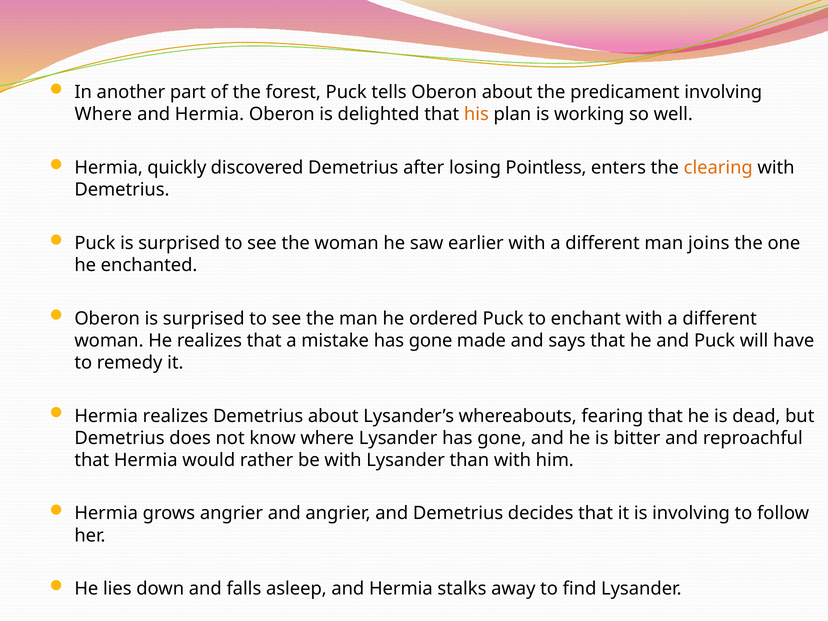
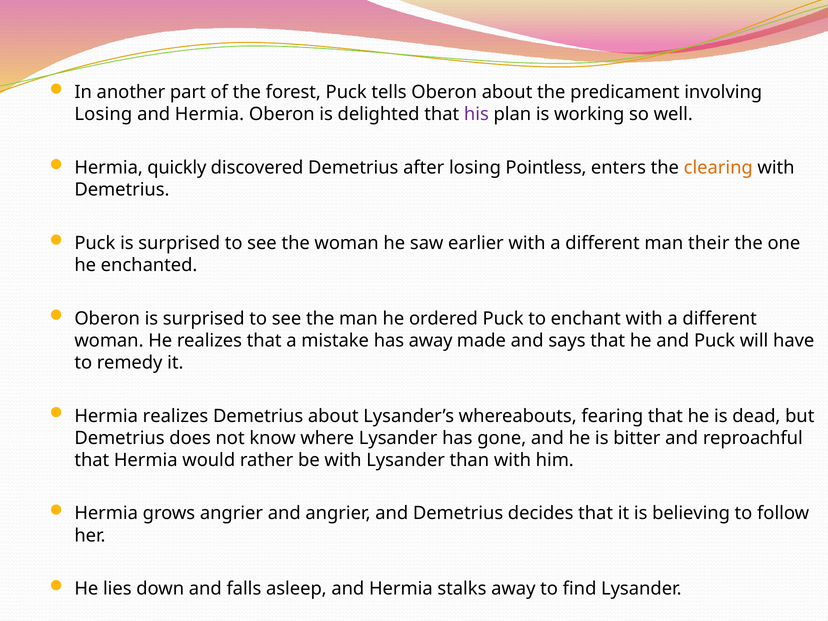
Where at (103, 114): Where -> Losing
his colour: orange -> purple
joins: joins -> their
mistake has gone: gone -> away
is involving: involving -> believing
